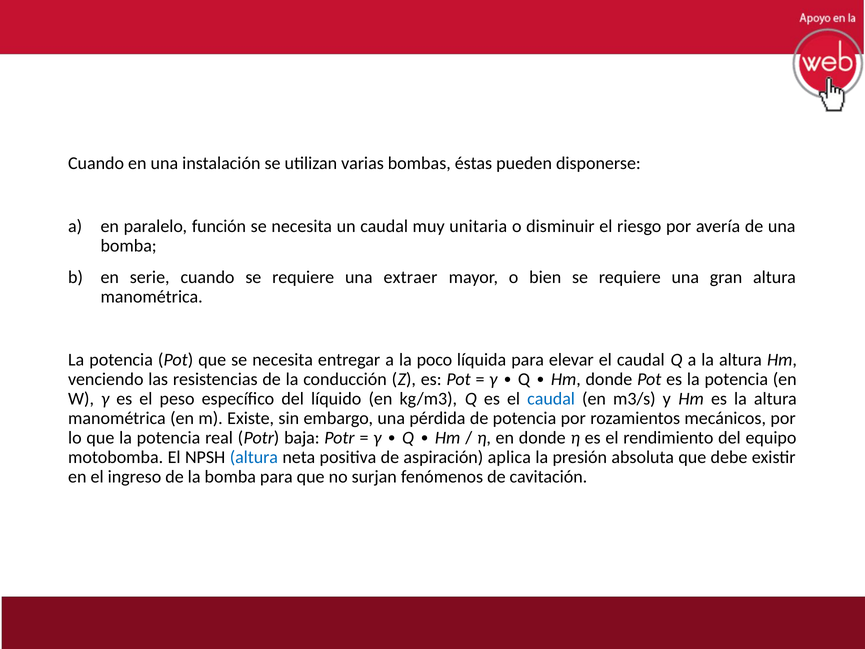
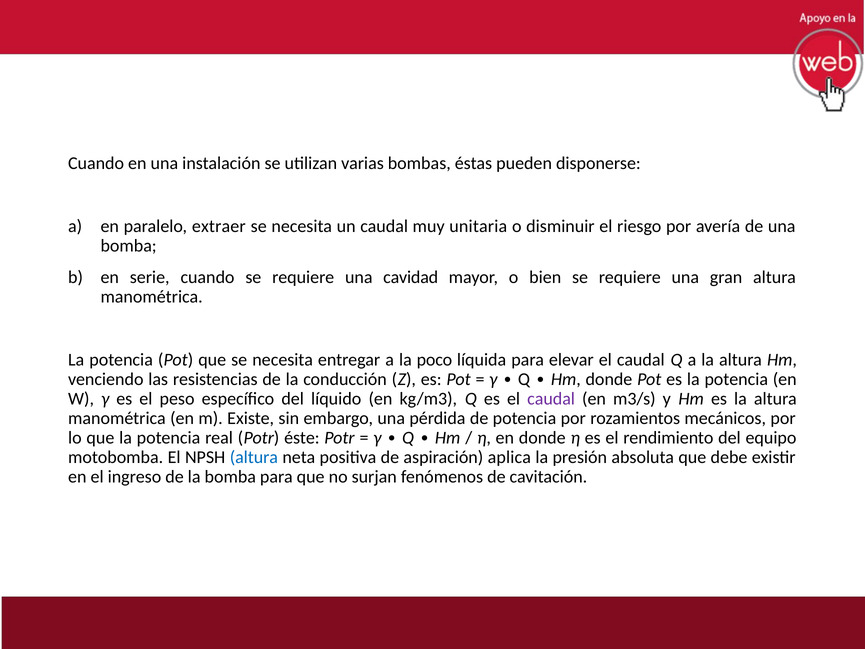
función: función -> extraer
extraer: extraer -> cavidad
caudal at (551, 399) colour: blue -> purple
baja: baja -> éste
